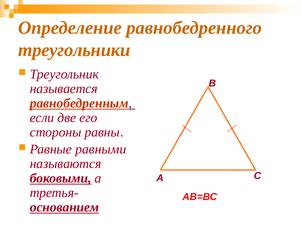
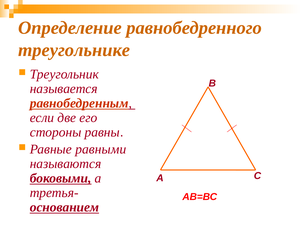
треугольники: треугольники -> треугольнике
